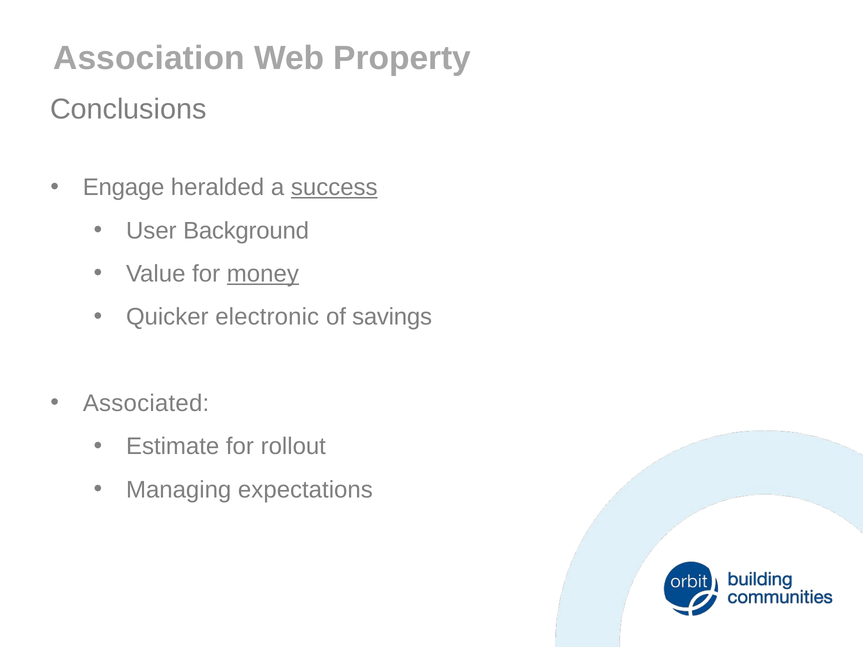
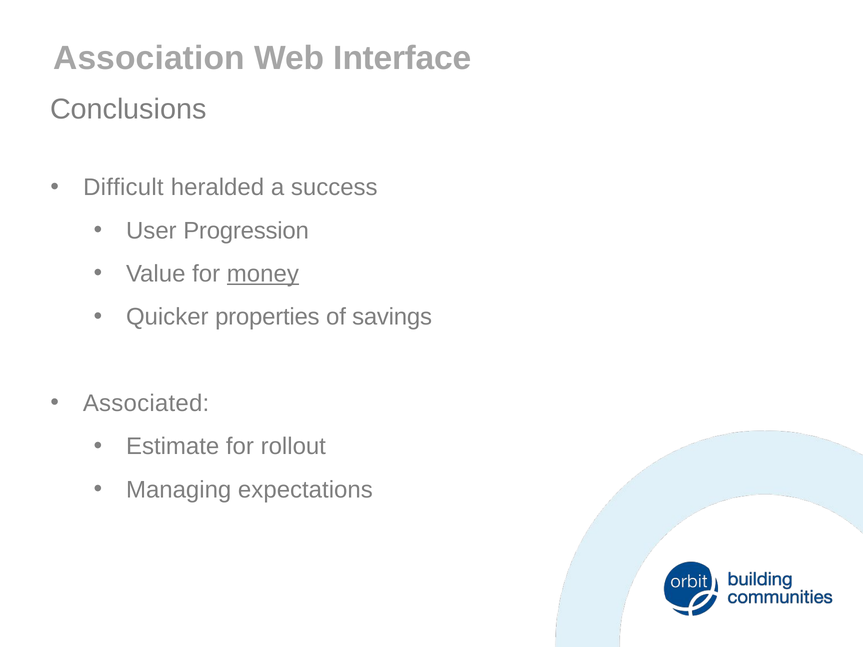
Property: Property -> Interface
Engage: Engage -> Difficult
success underline: present -> none
Background: Background -> Progression
electronic: electronic -> properties
